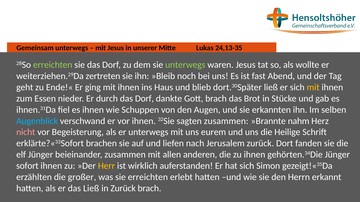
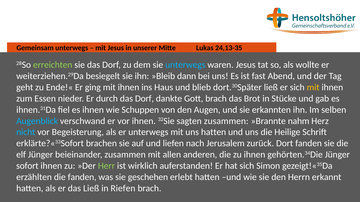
unterwegs at (185, 65) colour: light green -> light blue
zertreten: zertreten -> besiegelt
noch: noch -> dann
nicht colour: pink -> light blue
uns eurem: eurem -> hatten
Herr colour: yellow -> light green
die großer: großer -> fanden
sie erreichten: erreichten -> geschehen
in Zurück: Zurück -> Riefen
